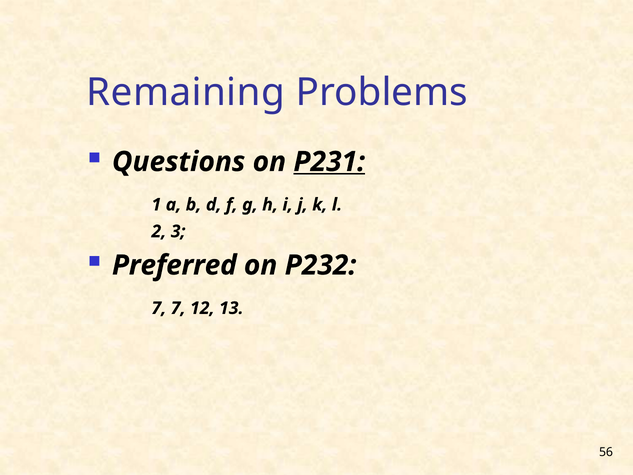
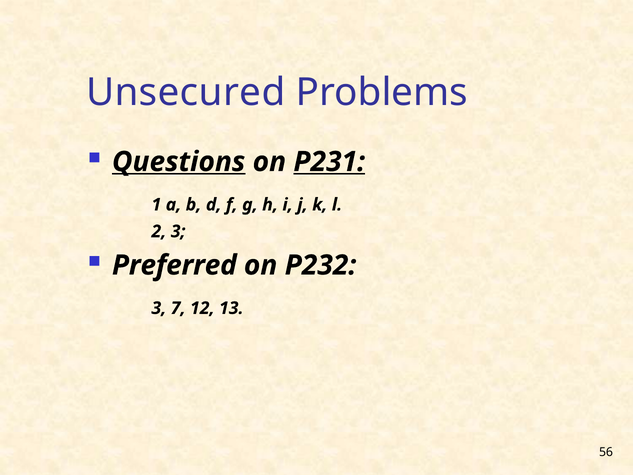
Remaining: Remaining -> Unsecured
Questions underline: none -> present
7 at (159, 308): 7 -> 3
